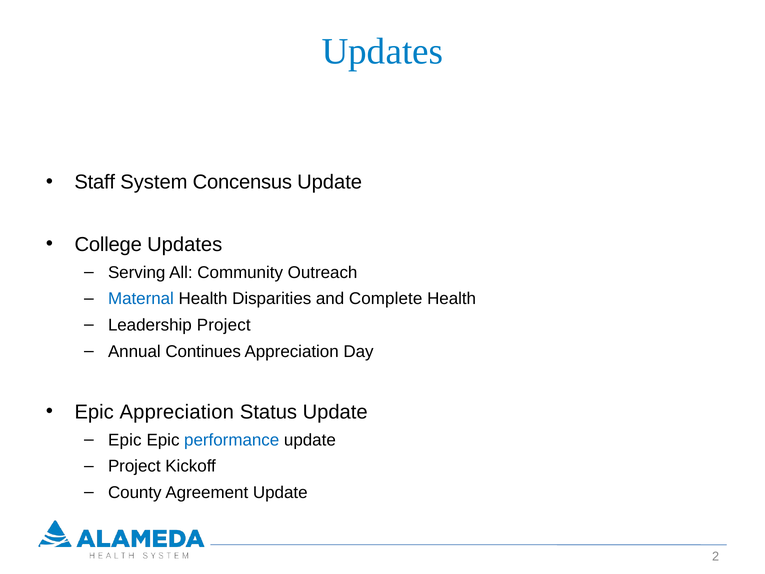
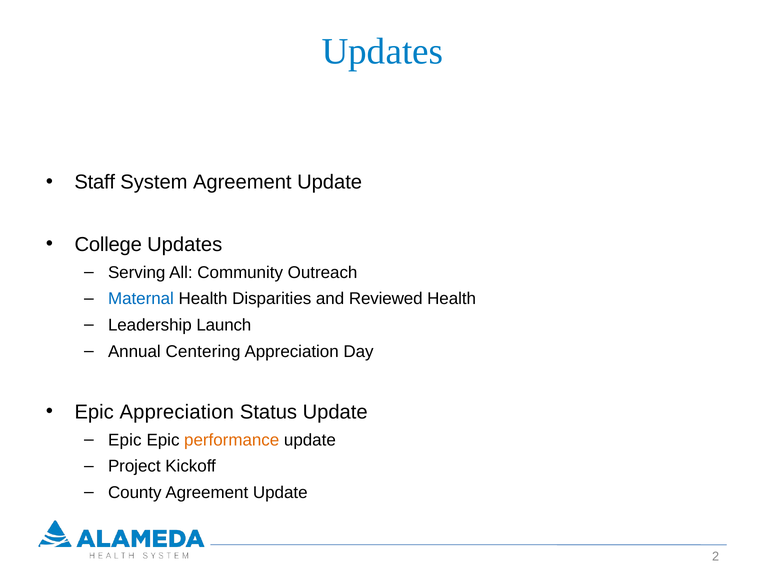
System Concensus: Concensus -> Agreement
Complete: Complete -> Reviewed
Leadership Project: Project -> Launch
Continues: Continues -> Centering
performance colour: blue -> orange
